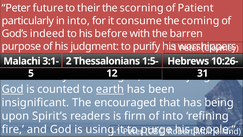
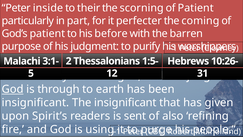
future: future -> inside
in into: into -> part
it consume: consume -> perfecter
God’s indeed: indeed -> patient
counted: counted -> through
earth underline: present -> none
The encouraged: encouraged -> insignificant
being: being -> given
firm: firm -> sent
of into: into -> also
